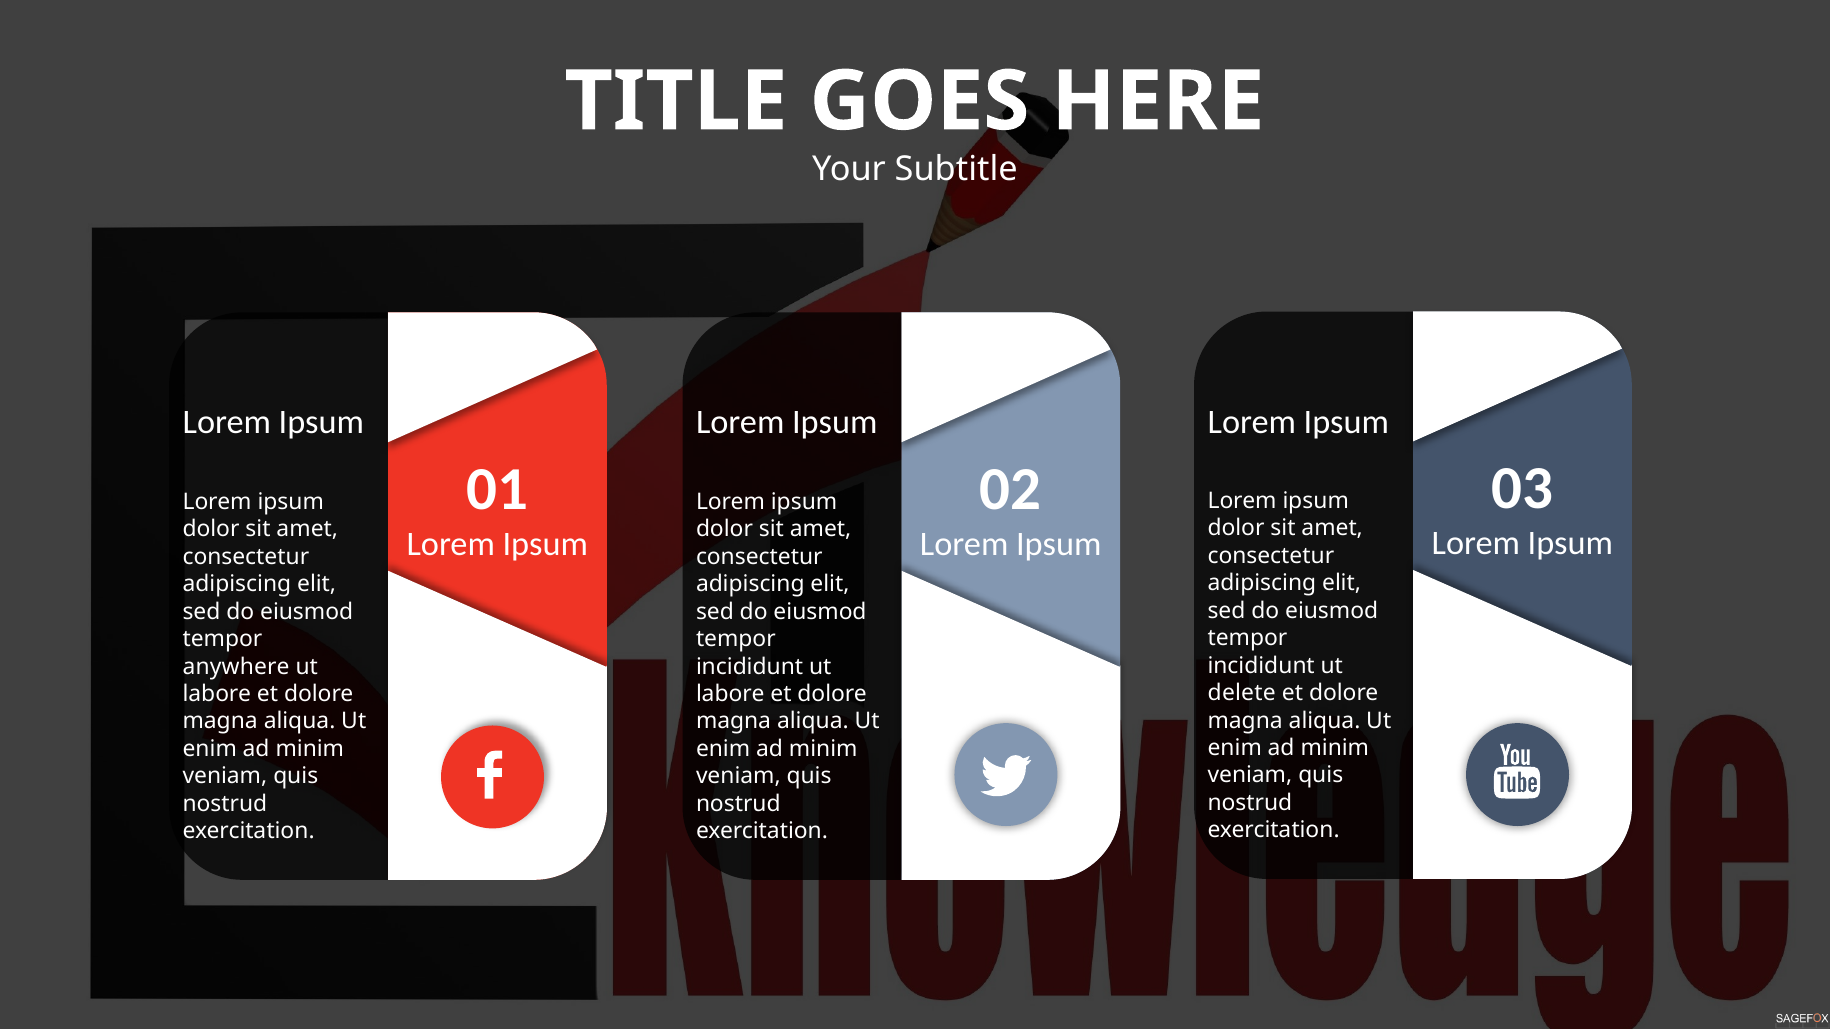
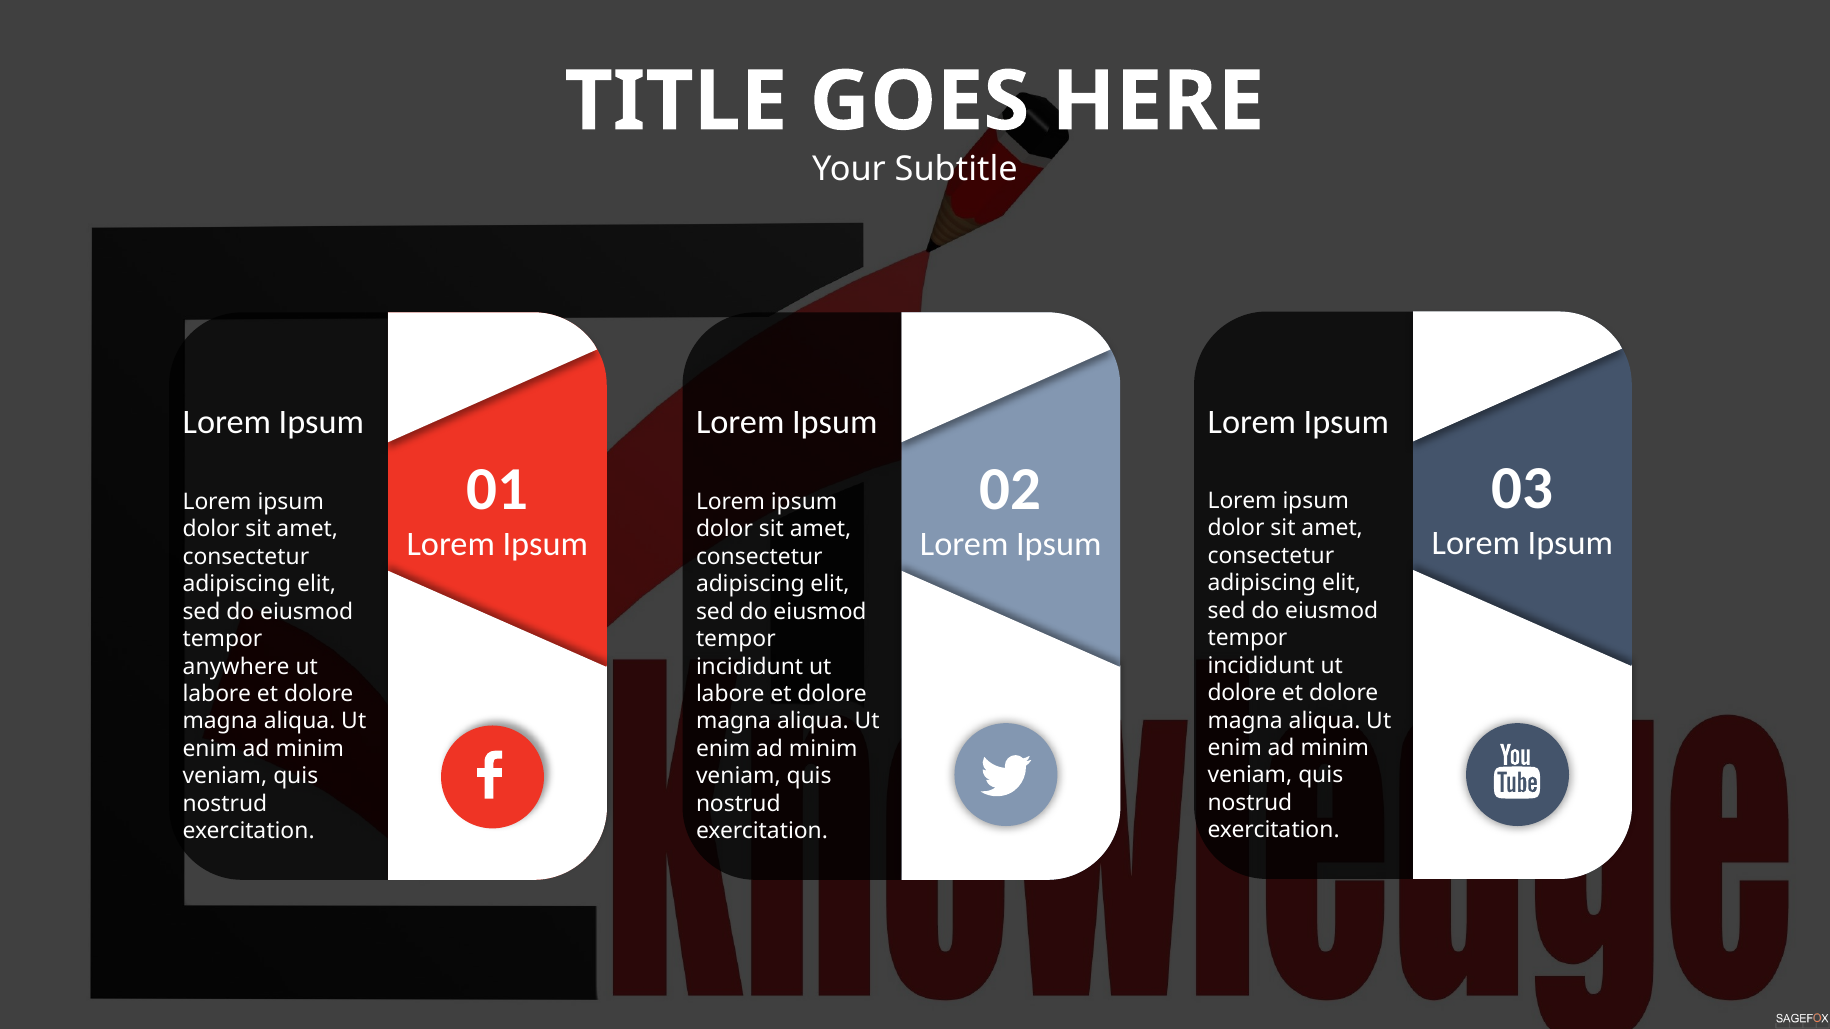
delete at (1242, 693): delete -> dolore
